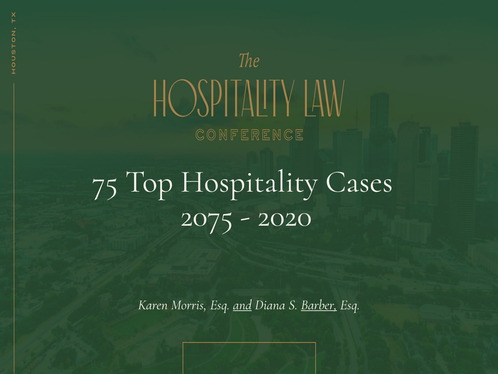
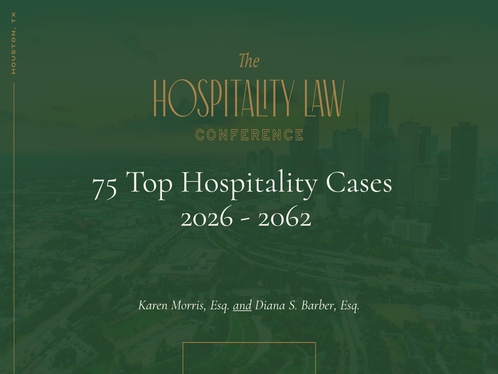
2075: 2075 -> 2026
2020: 2020 -> 2062
Barber underline: present -> none
